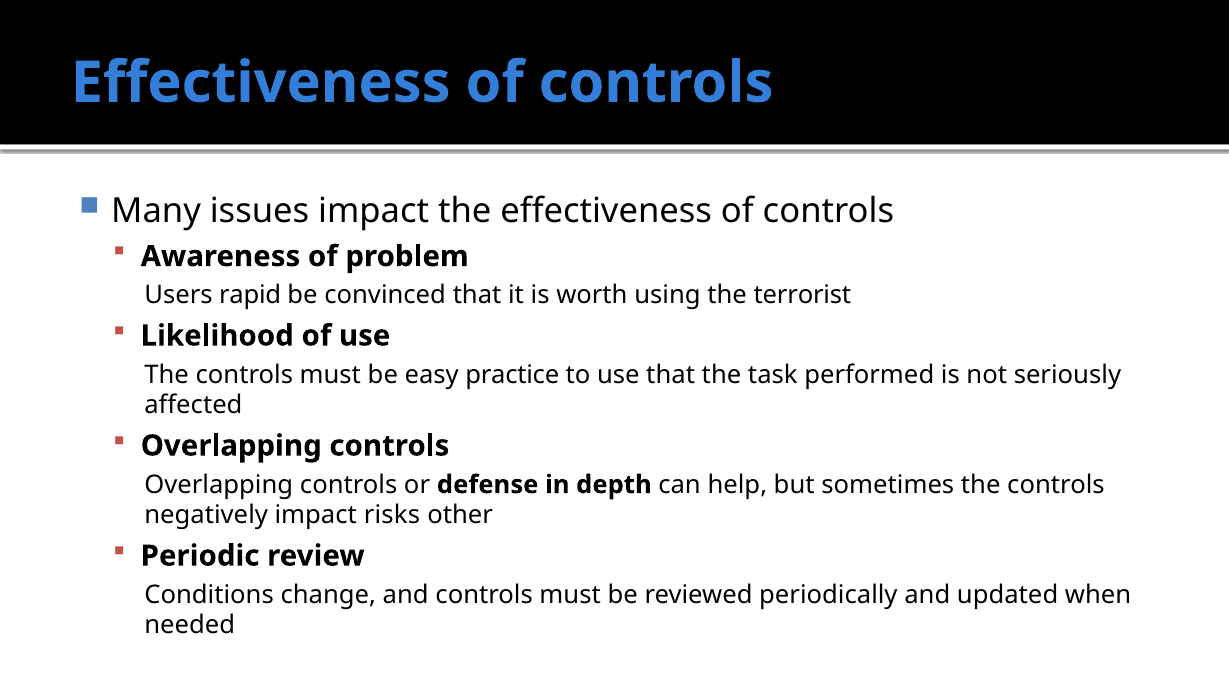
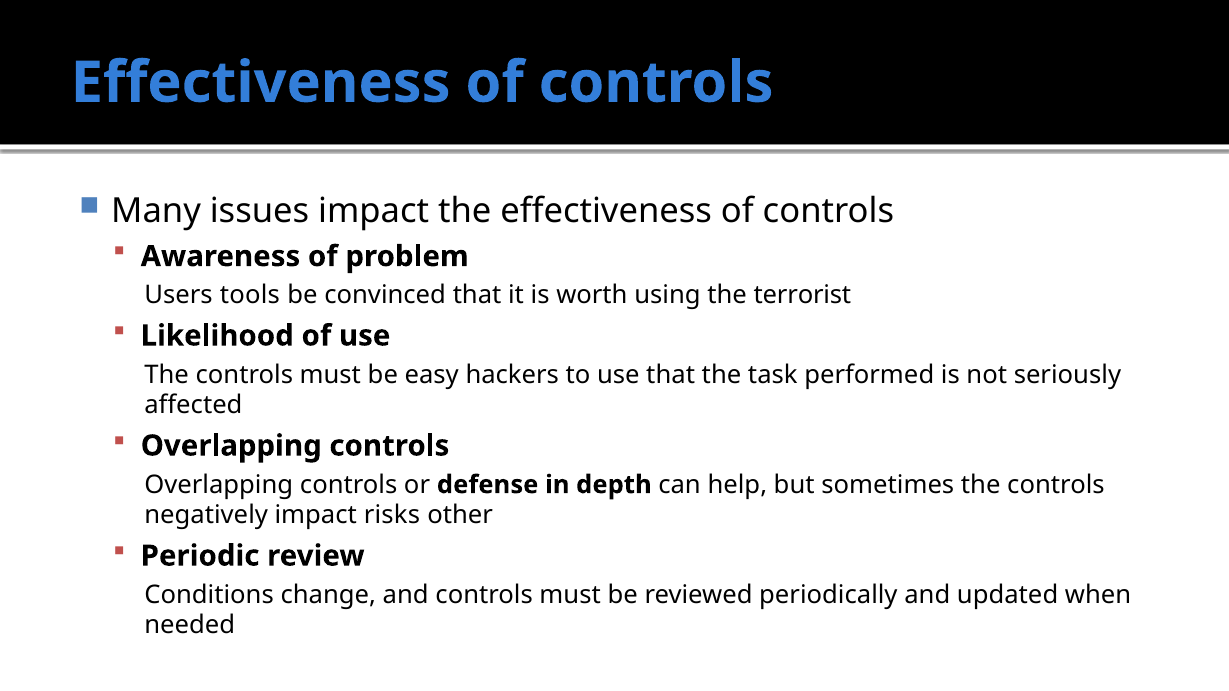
rapid: rapid -> tools
practice: practice -> hackers
